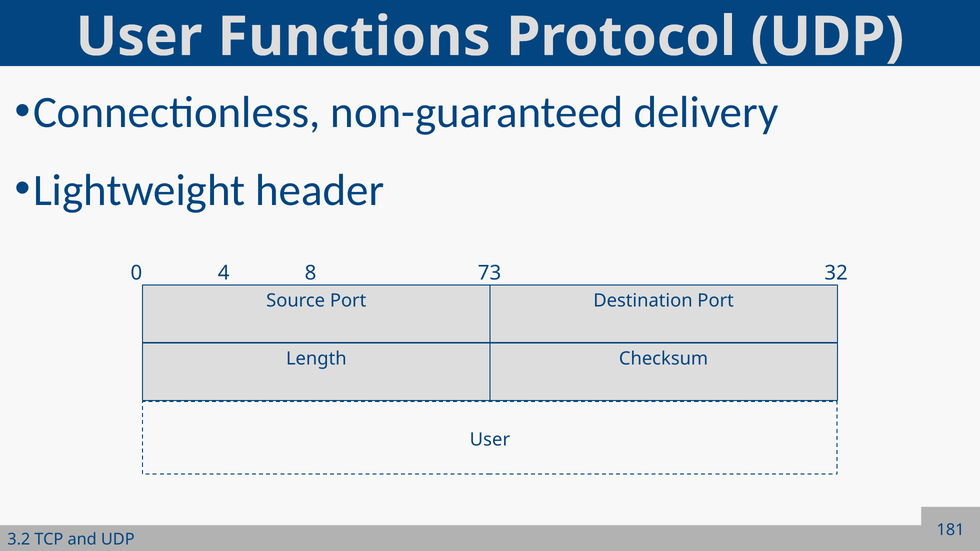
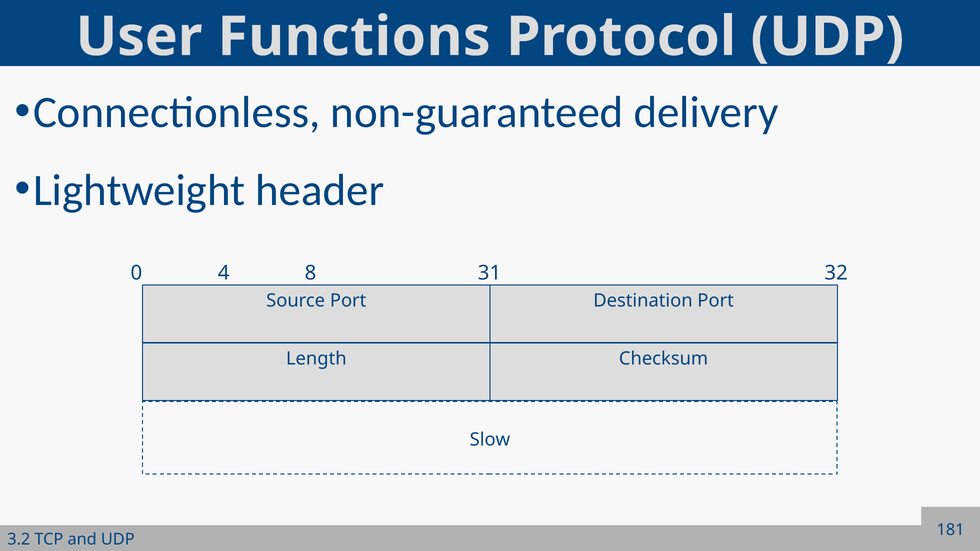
73: 73 -> 31
User at (490, 440): User -> Slow
